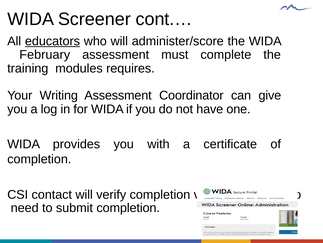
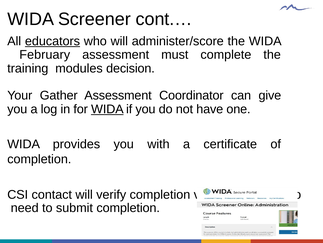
requires: requires -> decision
Writing: Writing -> Gather
WIDA at (107, 109) underline: none -> present
